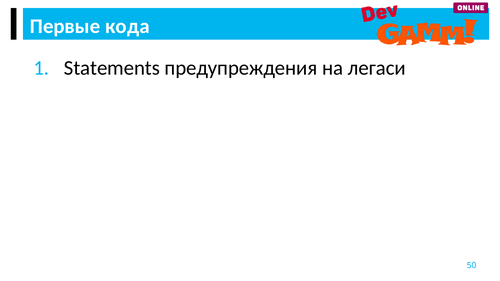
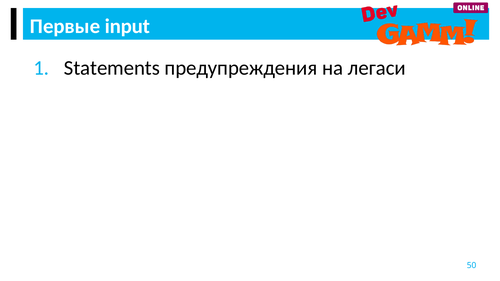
кода: кода -> input
